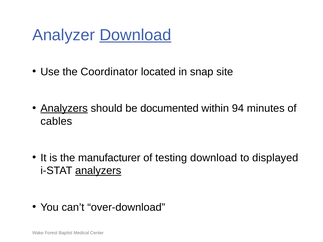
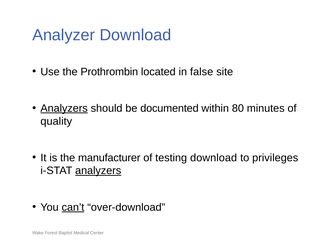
Download at (135, 35) underline: present -> none
Coordinator: Coordinator -> Prothrombin
snap: snap -> false
94: 94 -> 80
cables: cables -> quality
displayed: displayed -> privileges
can’t underline: none -> present
